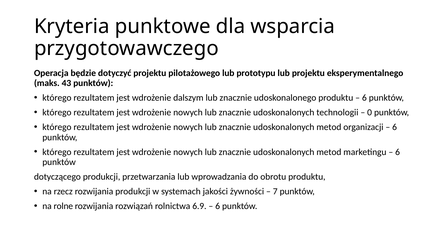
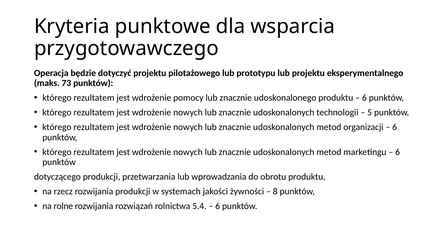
43: 43 -> 73
dalszym: dalszym -> pomocy
0: 0 -> 5
7: 7 -> 8
6.9: 6.9 -> 5.4
